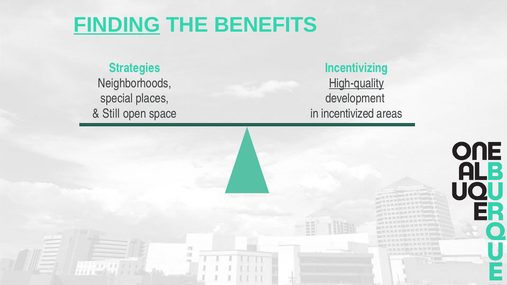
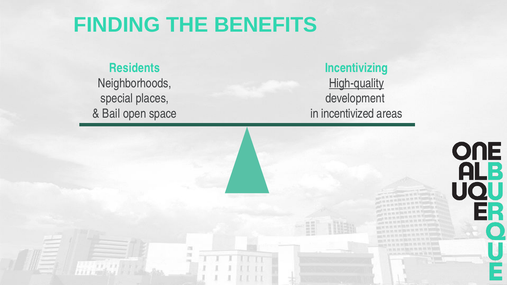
FINDING underline: present -> none
Strategies: Strategies -> Residents
Still: Still -> Bail
